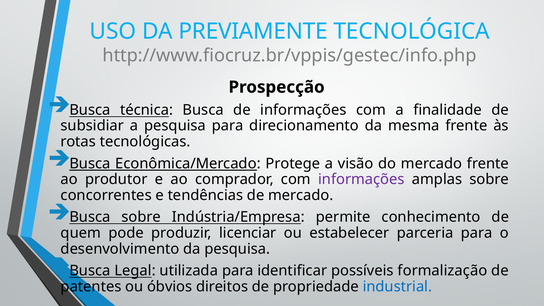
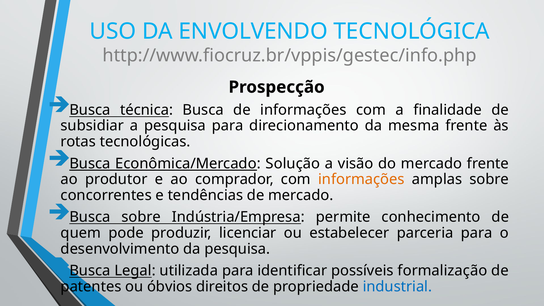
PREVIAMENTE: PREVIAMENTE -> ENVOLVENDO
Protege: Protege -> Solução
informações at (361, 179) colour: purple -> orange
